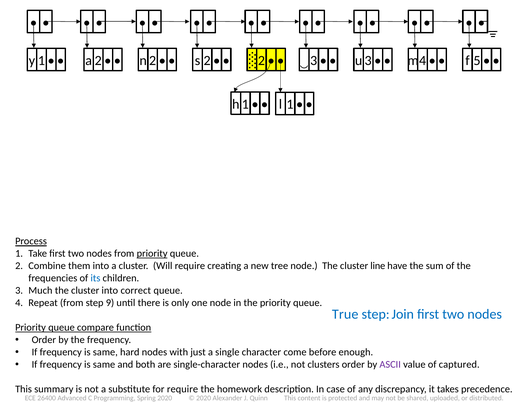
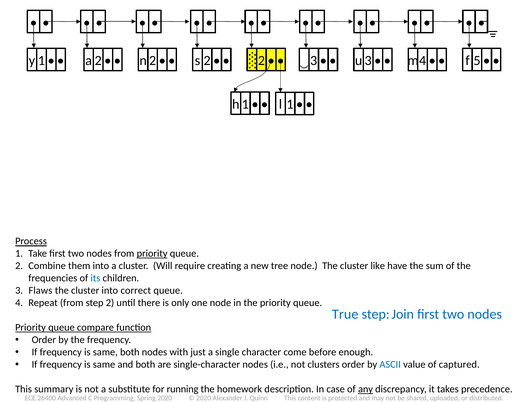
line: line -> like
Much: Much -> Flaws
step 9: 9 -> 2
same hard: hard -> both
ASCII colour: purple -> blue
for require: require -> running
any underline: none -> present
